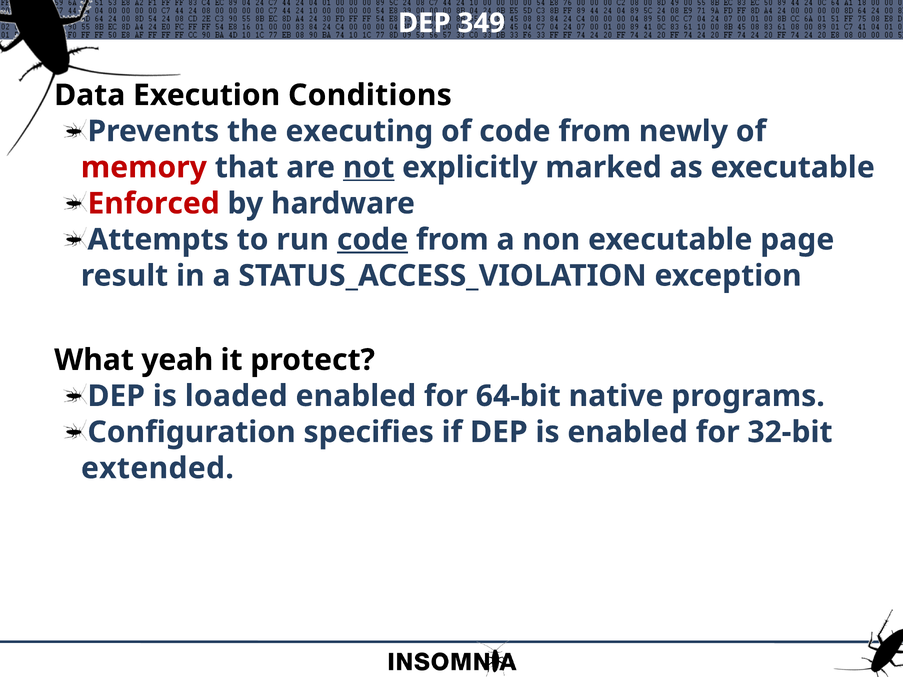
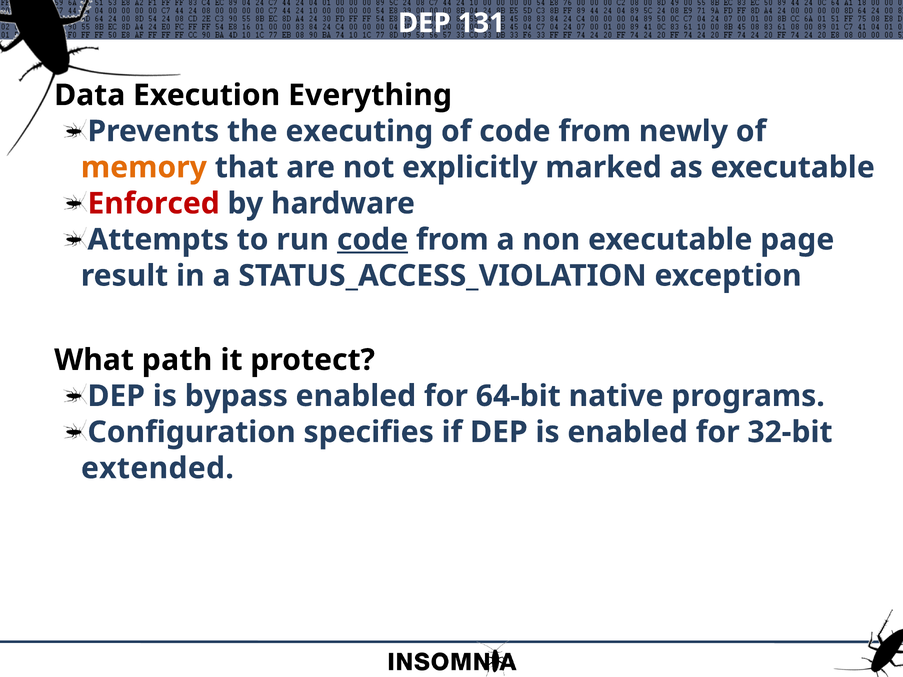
349: 349 -> 131
Conditions: Conditions -> Everything
memory colour: red -> orange
not underline: present -> none
yeah: yeah -> path
loaded: loaded -> bypass
